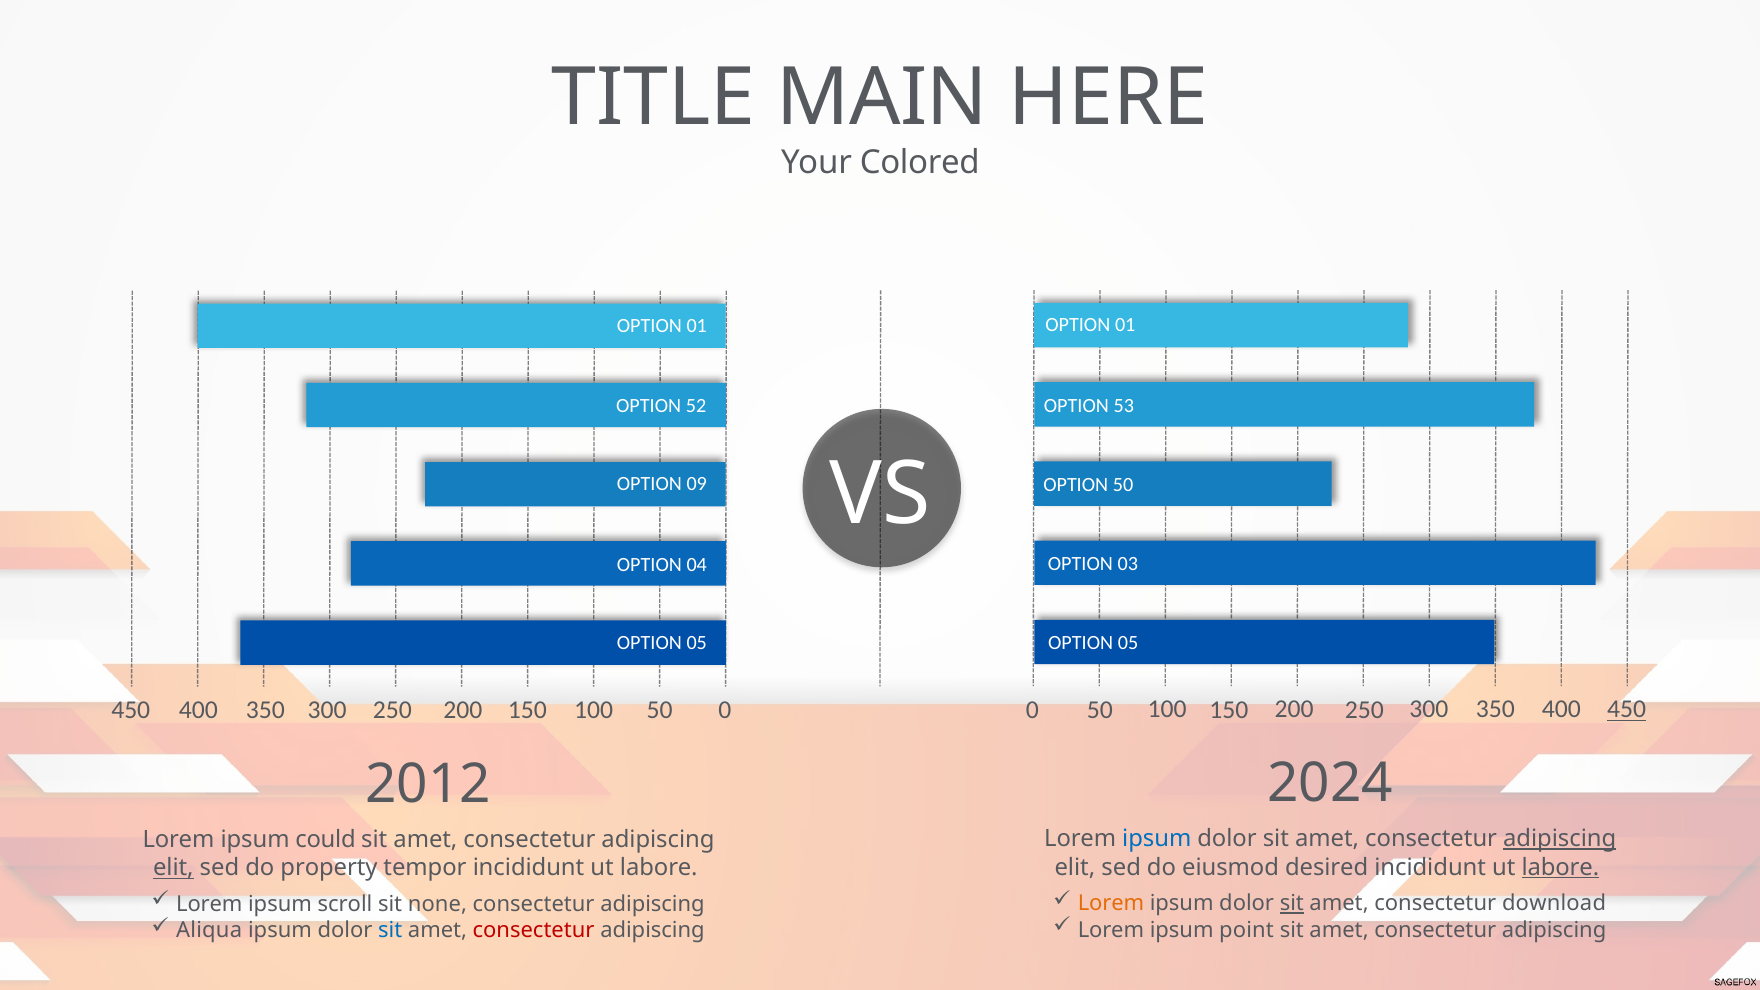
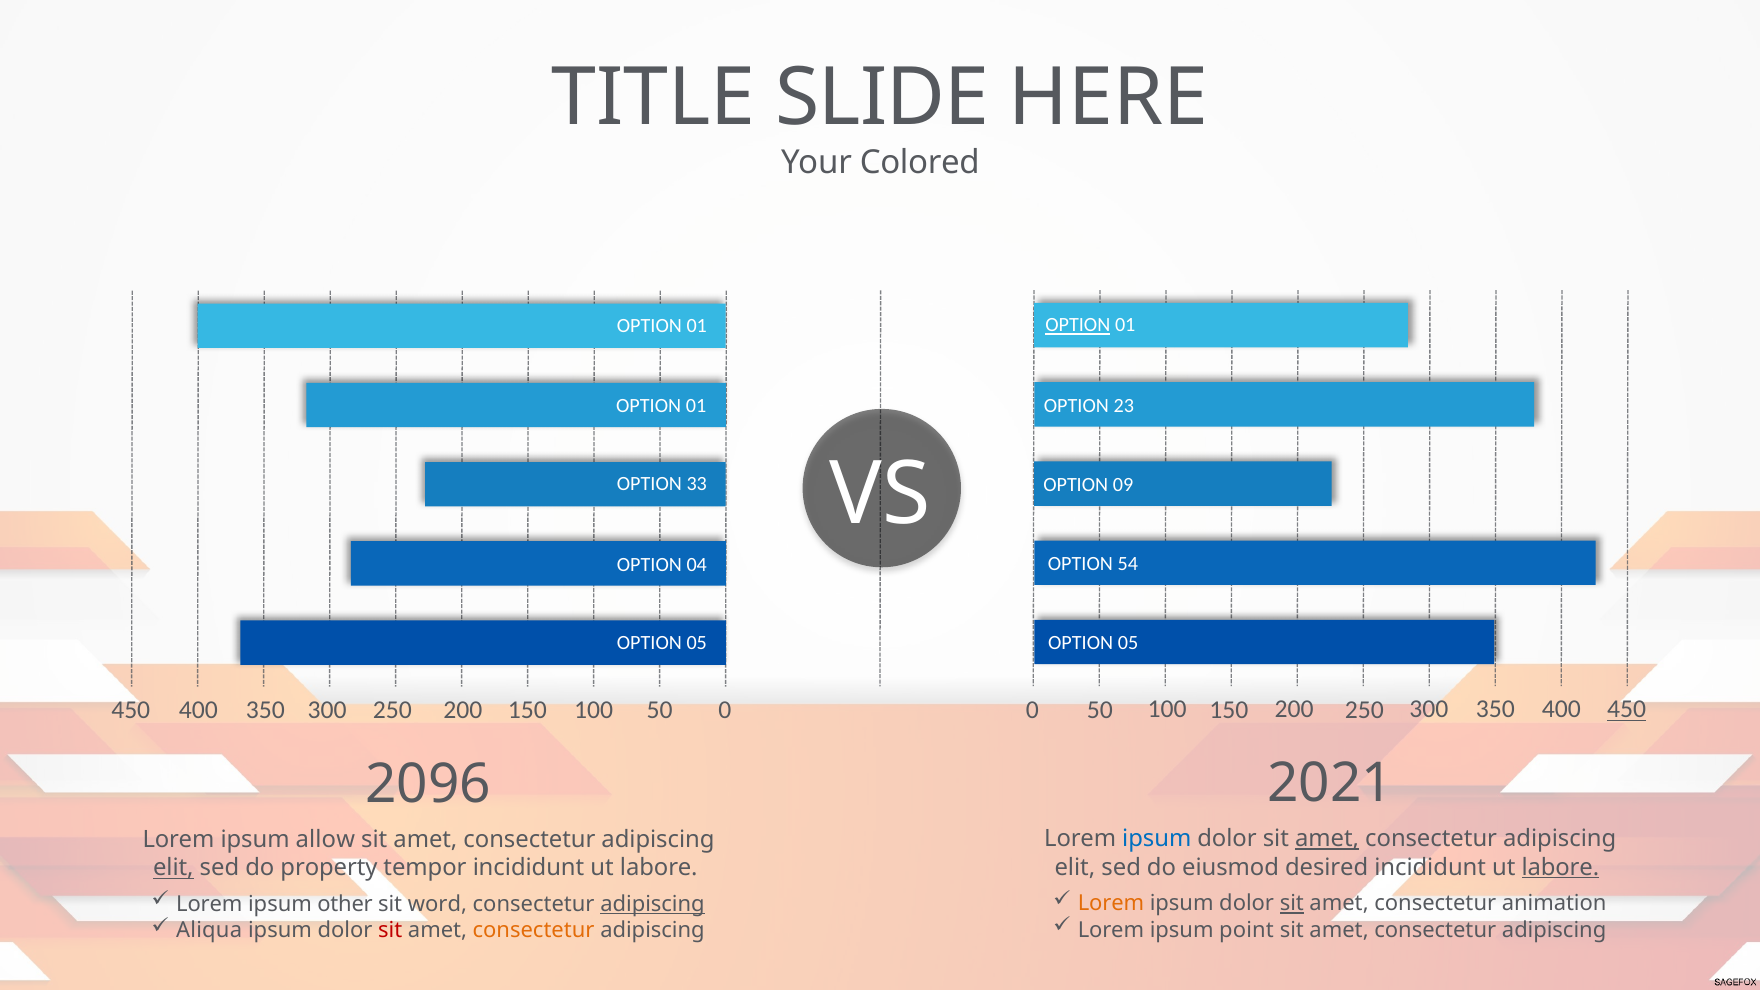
MAIN: MAIN -> SLIDE
OPTION at (1078, 325) underline: none -> present
52 at (696, 405): 52 -> 01
53: 53 -> 23
09: 09 -> 33
OPTION 50: 50 -> 09
03: 03 -> 54
2024: 2024 -> 2021
2012: 2012 -> 2096
amet at (1327, 839) underline: none -> present
adipiscing at (1560, 839) underline: present -> none
could: could -> allow
download: download -> animation
scroll: scroll -> other
none: none -> word
adipiscing at (653, 904) underline: none -> present
sit at (390, 931) colour: blue -> red
consectetur at (534, 931) colour: red -> orange
